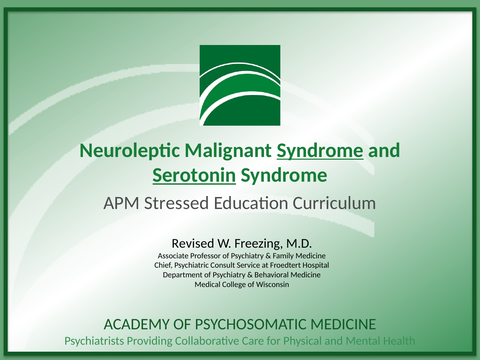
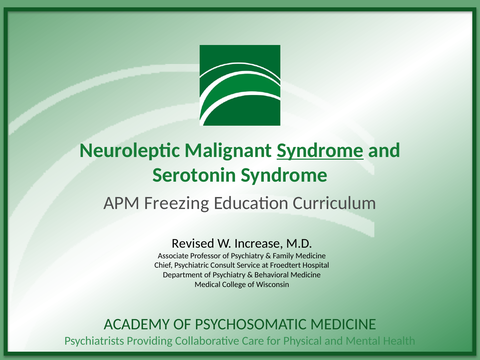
Serotonin underline: present -> none
Stressed: Stressed -> Freezing
Freezing: Freezing -> Increase
